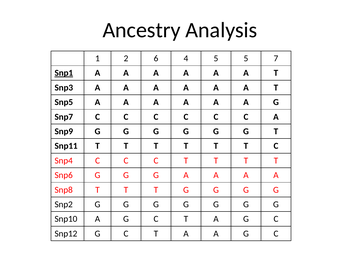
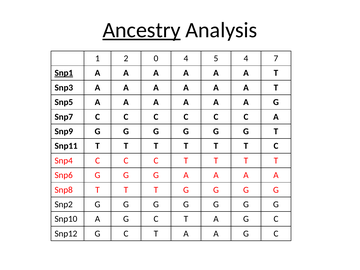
Ancestry underline: none -> present
6: 6 -> 0
5 5: 5 -> 4
